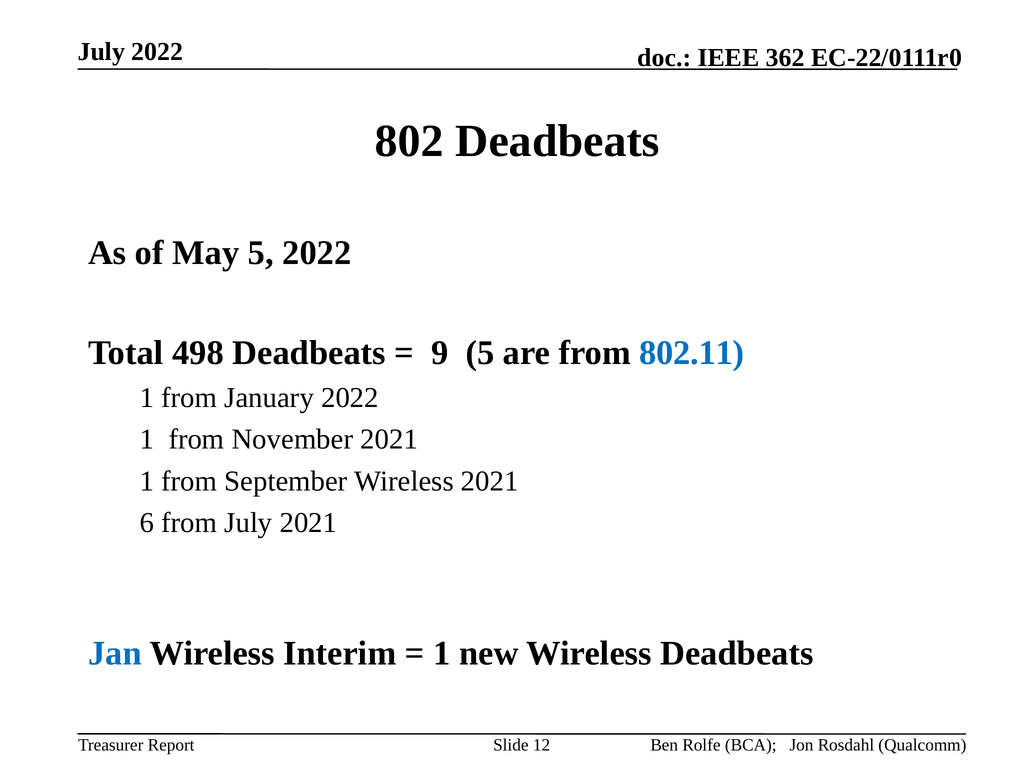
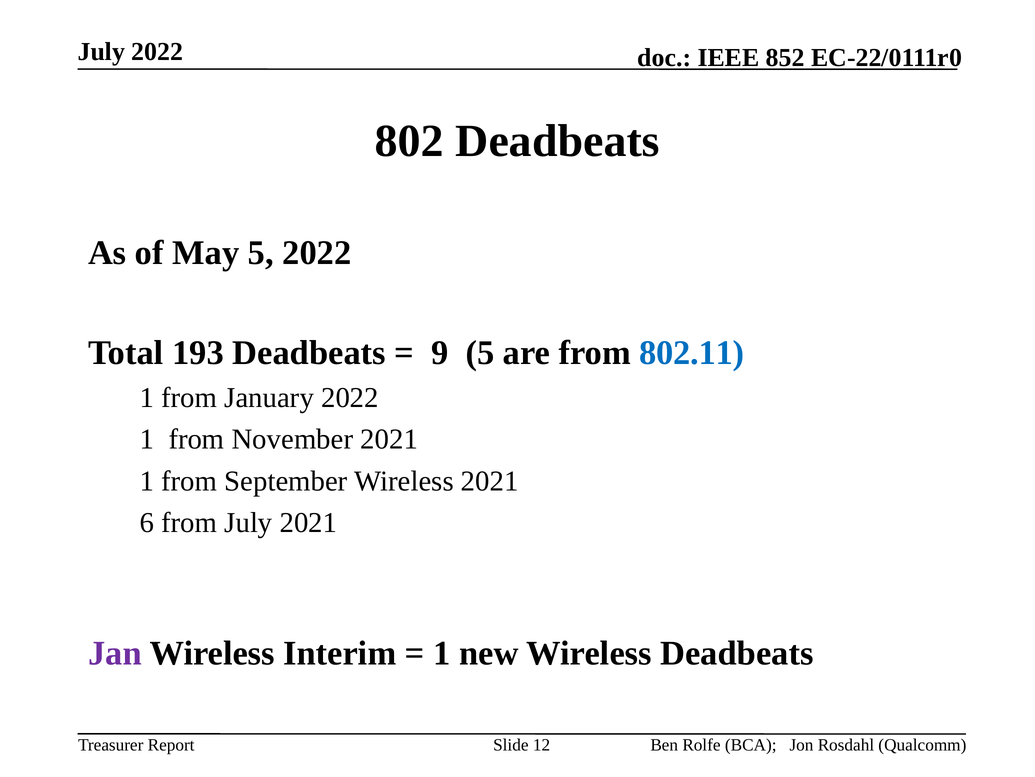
362: 362 -> 852
498: 498 -> 193
Jan colour: blue -> purple
